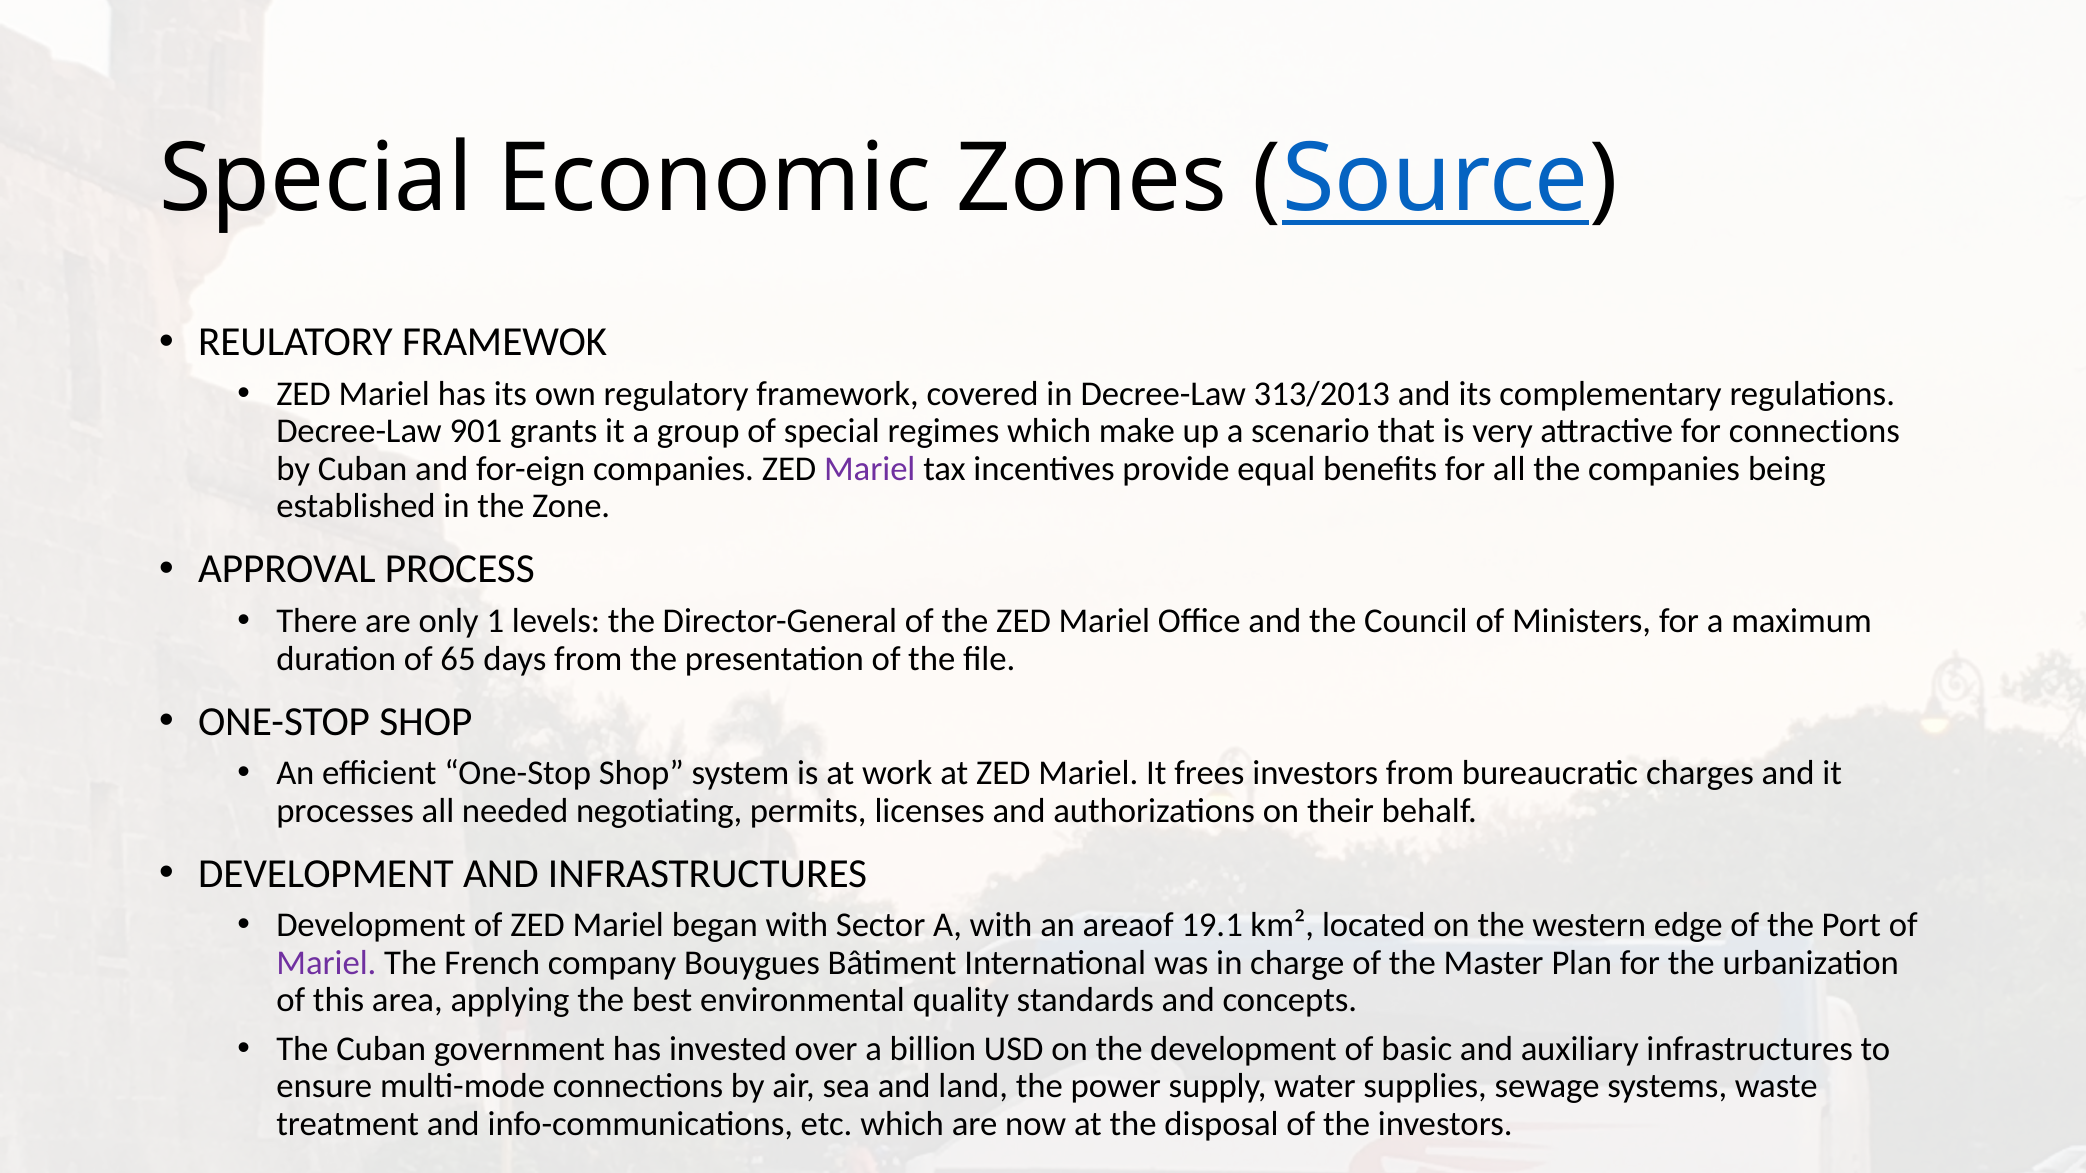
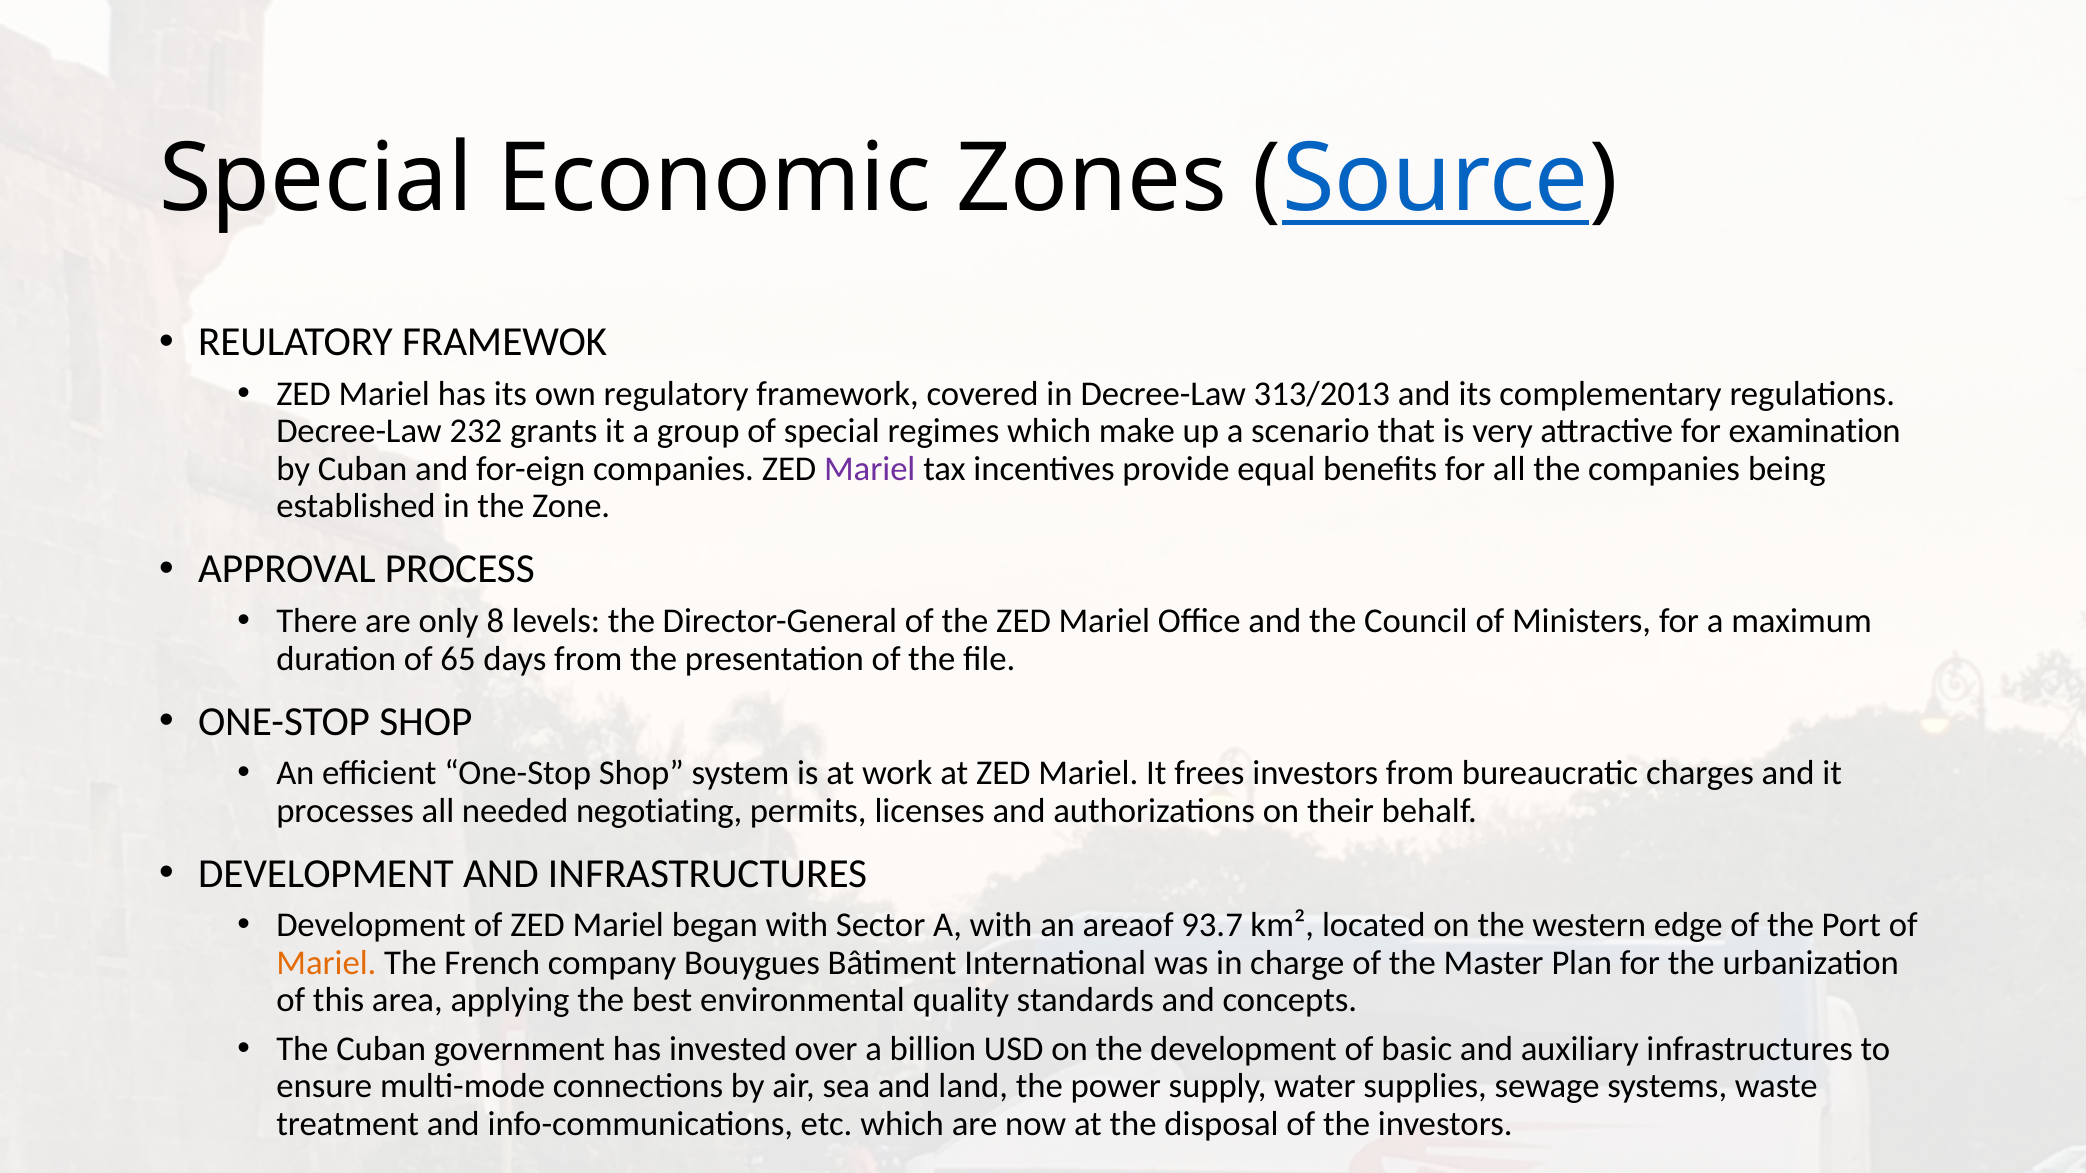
901: 901 -> 232
for connections: connections -> examination
1: 1 -> 8
19.1: 19.1 -> 93.7
Mariel at (326, 963) colour: purple -> orange
